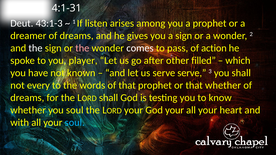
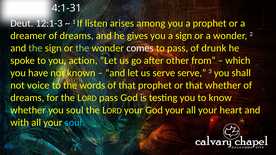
43:1-3: 43:1-3 -> 12:1-3
the at (36, 48) colour: white -> light green
the at (82, 48) colour: pink -> light green
action: action -> drunk
player: player -> action
filled: filled -> from
every: every -> voice
shall at (109, 98): shall -> pass
